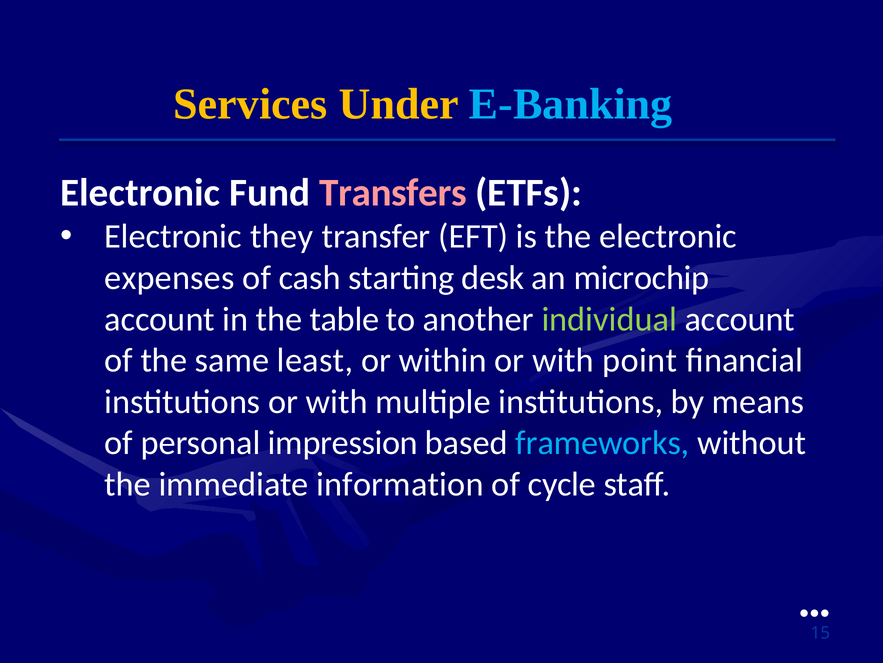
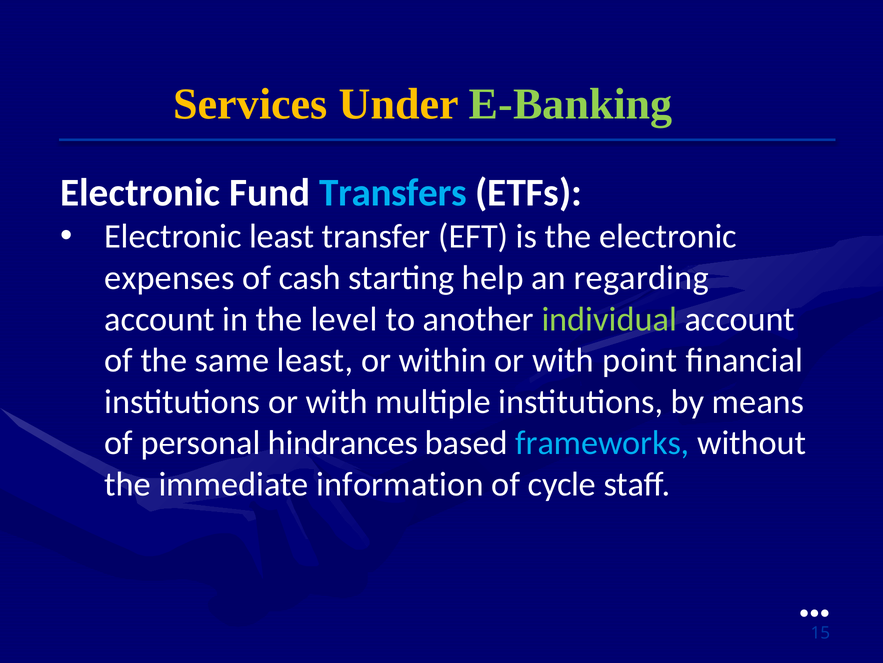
E-Banking colour: light blue -> light green
Transfers colour: pink -> light blue
Electronic they: they -> least
desk: desk -> help
microchip: microchip -> regarding
table: table -> level
impression: impression -> hindrances
